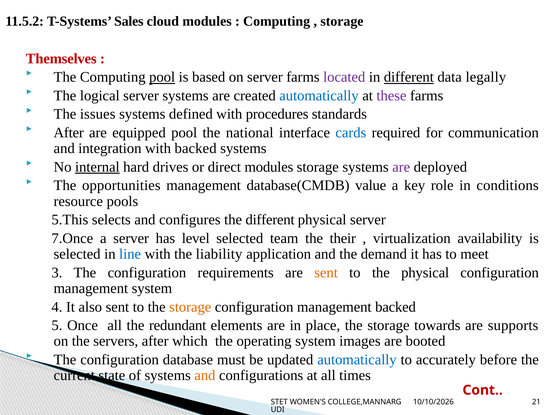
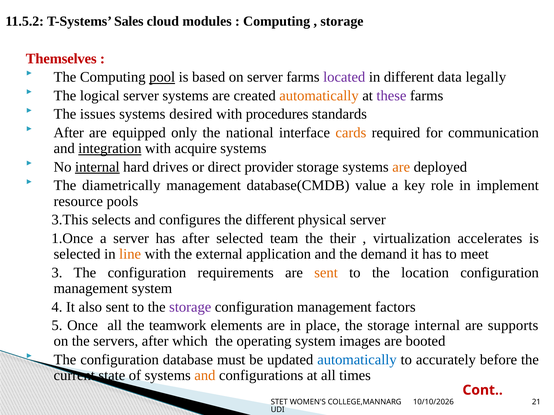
different at (409, 77) underline: present -> none
automatically at (319, 96) colour: blue -> orange
defined: defined -> desired
equipped pool: pool -> only
cards colour: blue -> orange
integration underline: none -> present
with backed: backed -> acquire
direct modules: modules -> provider
are at (401, 167) colour: purple -> orange
opportunities: opportunities -> diametrically
conditions: conditions -> implement
5.This: 5.This -> 3.This
7.Once: 7.Once -> 1.Once
has level: level -> after
availability: availability -> accelerates
line colour: blue -> orange
liability: liability -> external
the physical: physical -> location
storage at (190, 307) colour: orange -> purple
management backed: backed -> factors
redundant: redundant -> teamwork
storage towards: towards -> internal
